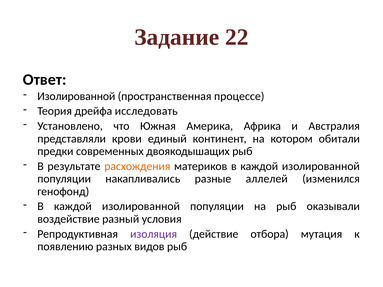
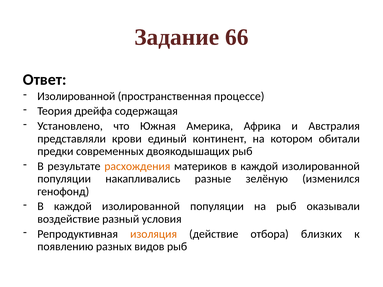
22: 22 -> 66
исследовать: исследовать -> содержащая
аллелей: аллелей -> зелёную
изоляция colour: purple -> orange
мутация: мутация -> близких
